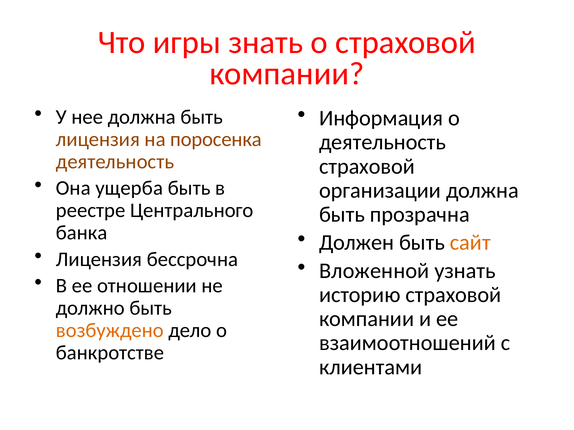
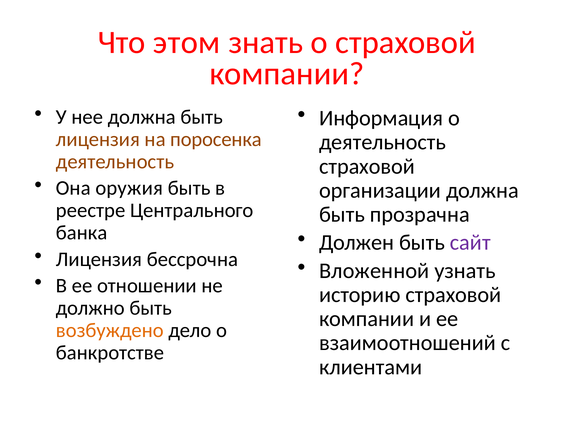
игры: игры -> этом
ущерба: ущерба -> оружия
сайт colour: orange -> purple
